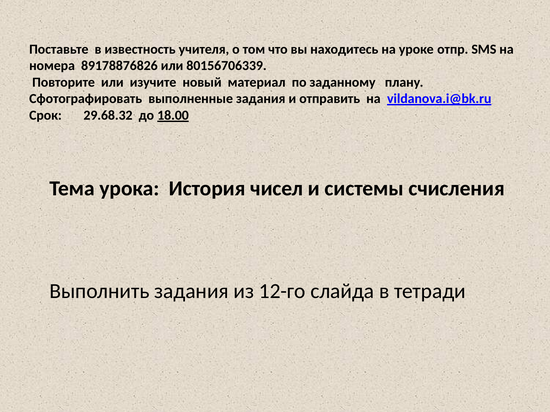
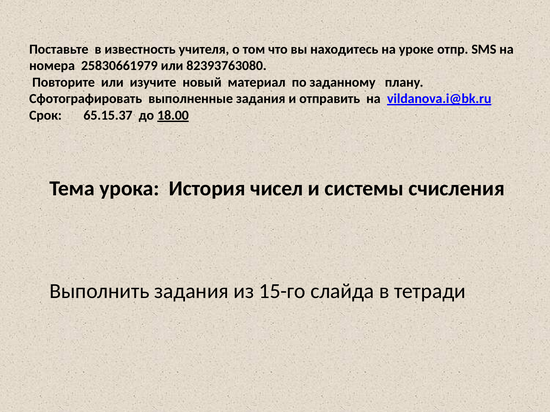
89178876826: 89178876826 -> 25830661979
80156706339: 80156706339 -> 82393763080
29.68.32: 29.68.32 -> 65.15.37
12-го: 12-го -> 15-го
